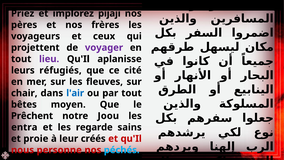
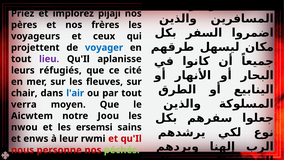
voyager colour: purple -> blue
bêtes: bêtes -> verra
Prêchent: Prêchent -> Aicwtem
entra: entra -> nwou
regarde: regarde -> ersemsi
proie: proie -> enws
créés: créés -> rwmi
péchés colour: light blue -> light green
